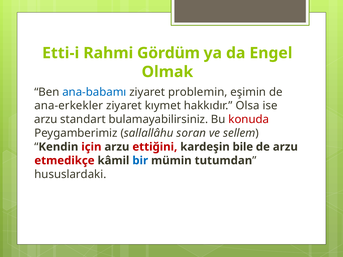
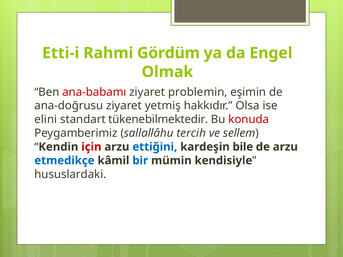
ana-babamı colour: blue -> red
ana-erkekler: ana-erkekler -> ana-doğrusu
kıymet: kıymet -> yetmiş
arzu at (46, 120): arzu -> elini
bulamayabilirsiniz: bulamayabilirsiniz -> tükenebilmektedir
soran: soran -> tercih
ettiğini colour: red -> blue
etmedikçe colour: red -> blue
tutumdan: tutumdan -> kendisiyle
